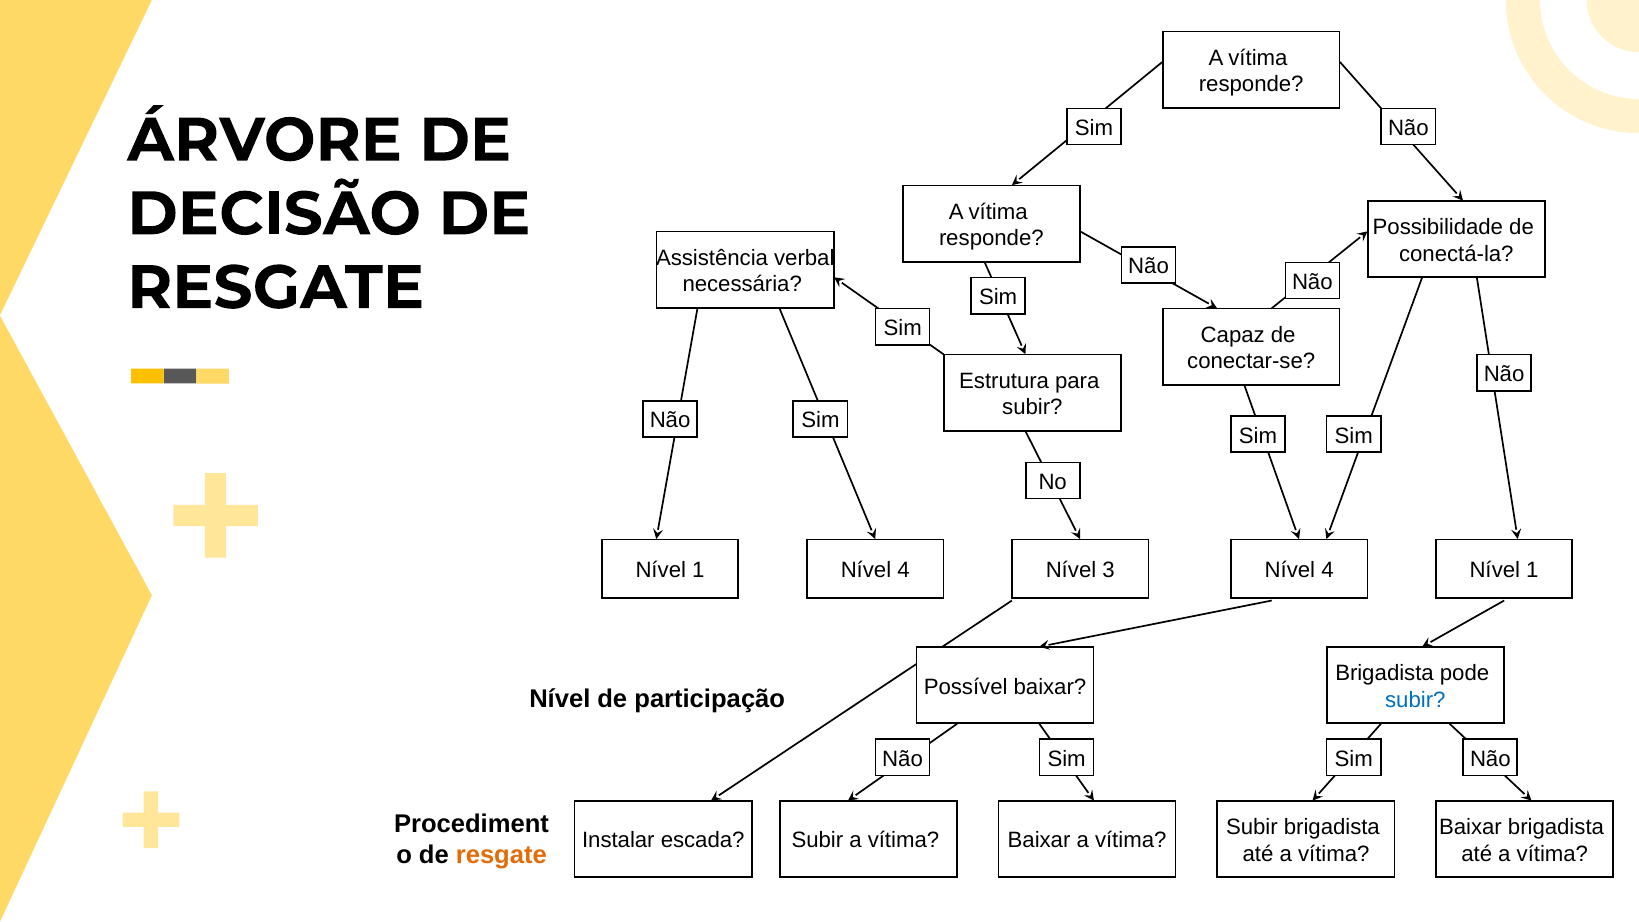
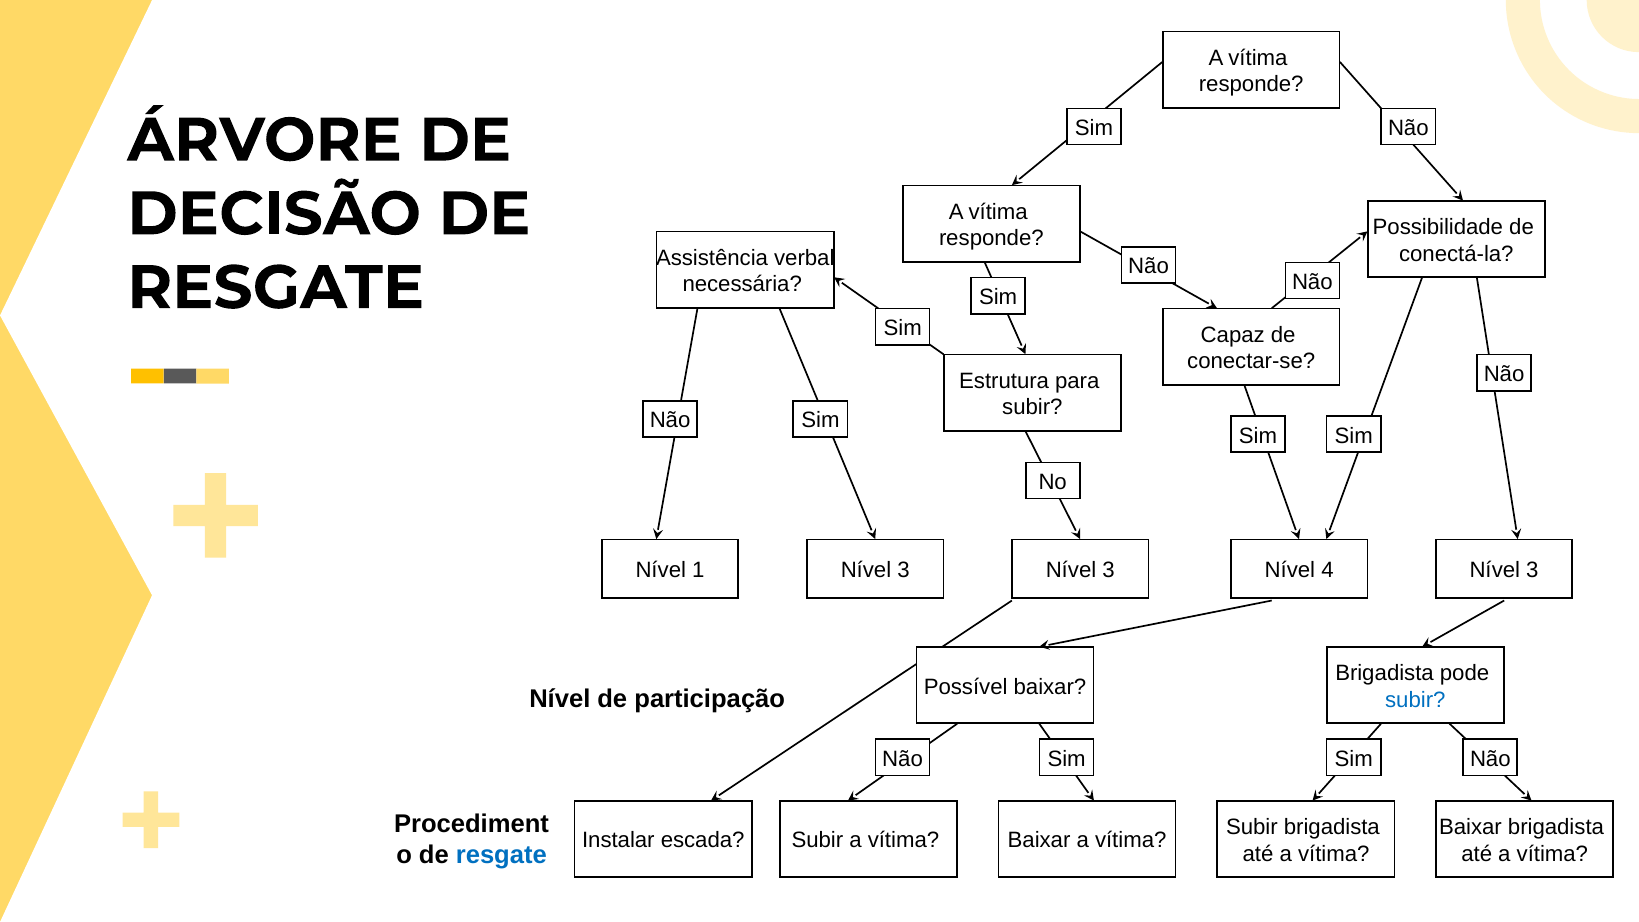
1 Nível 4: 4 -> 3
4 Nível 1: 1 -> 3
resgate at (501, 855) colour: orange -> blue
